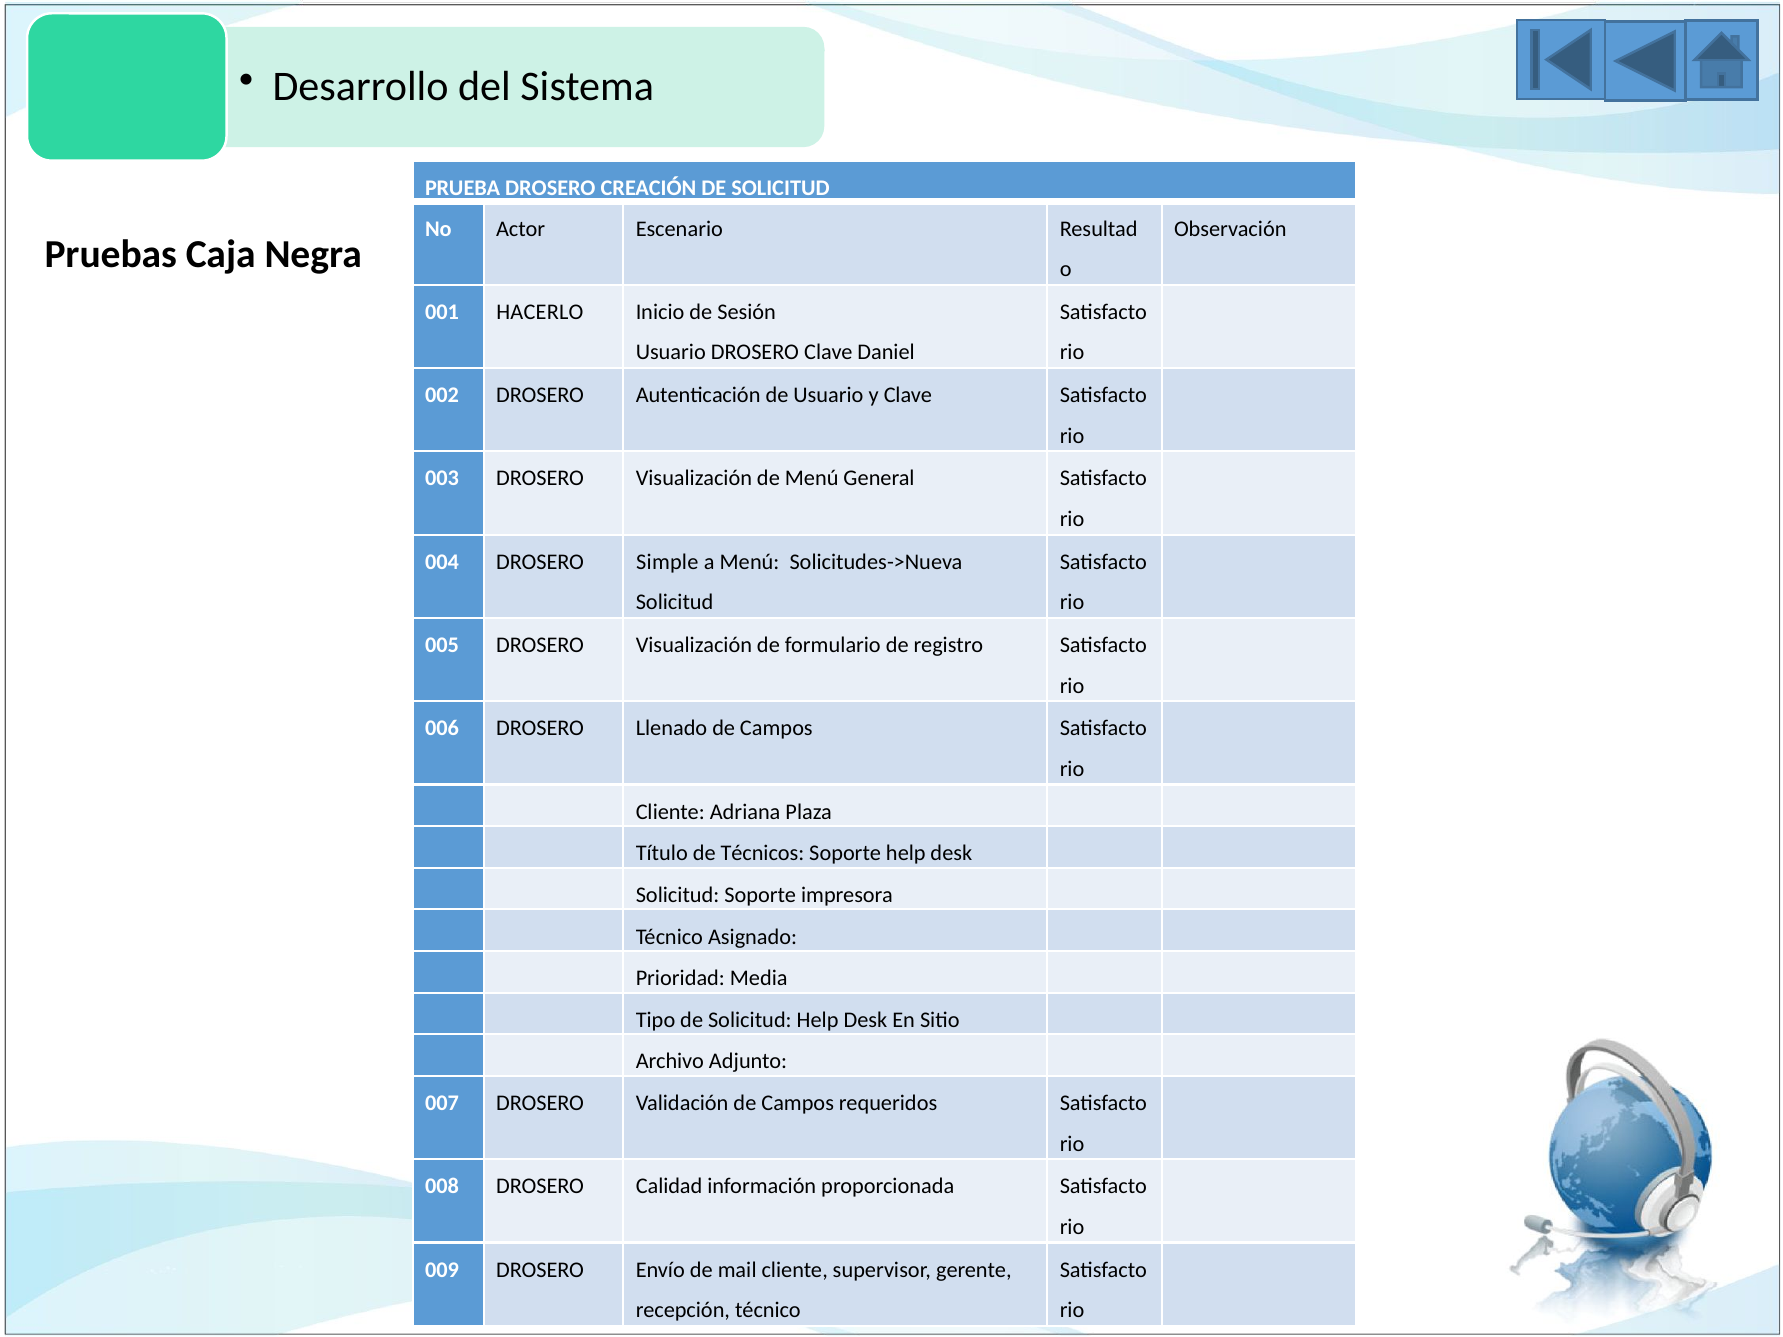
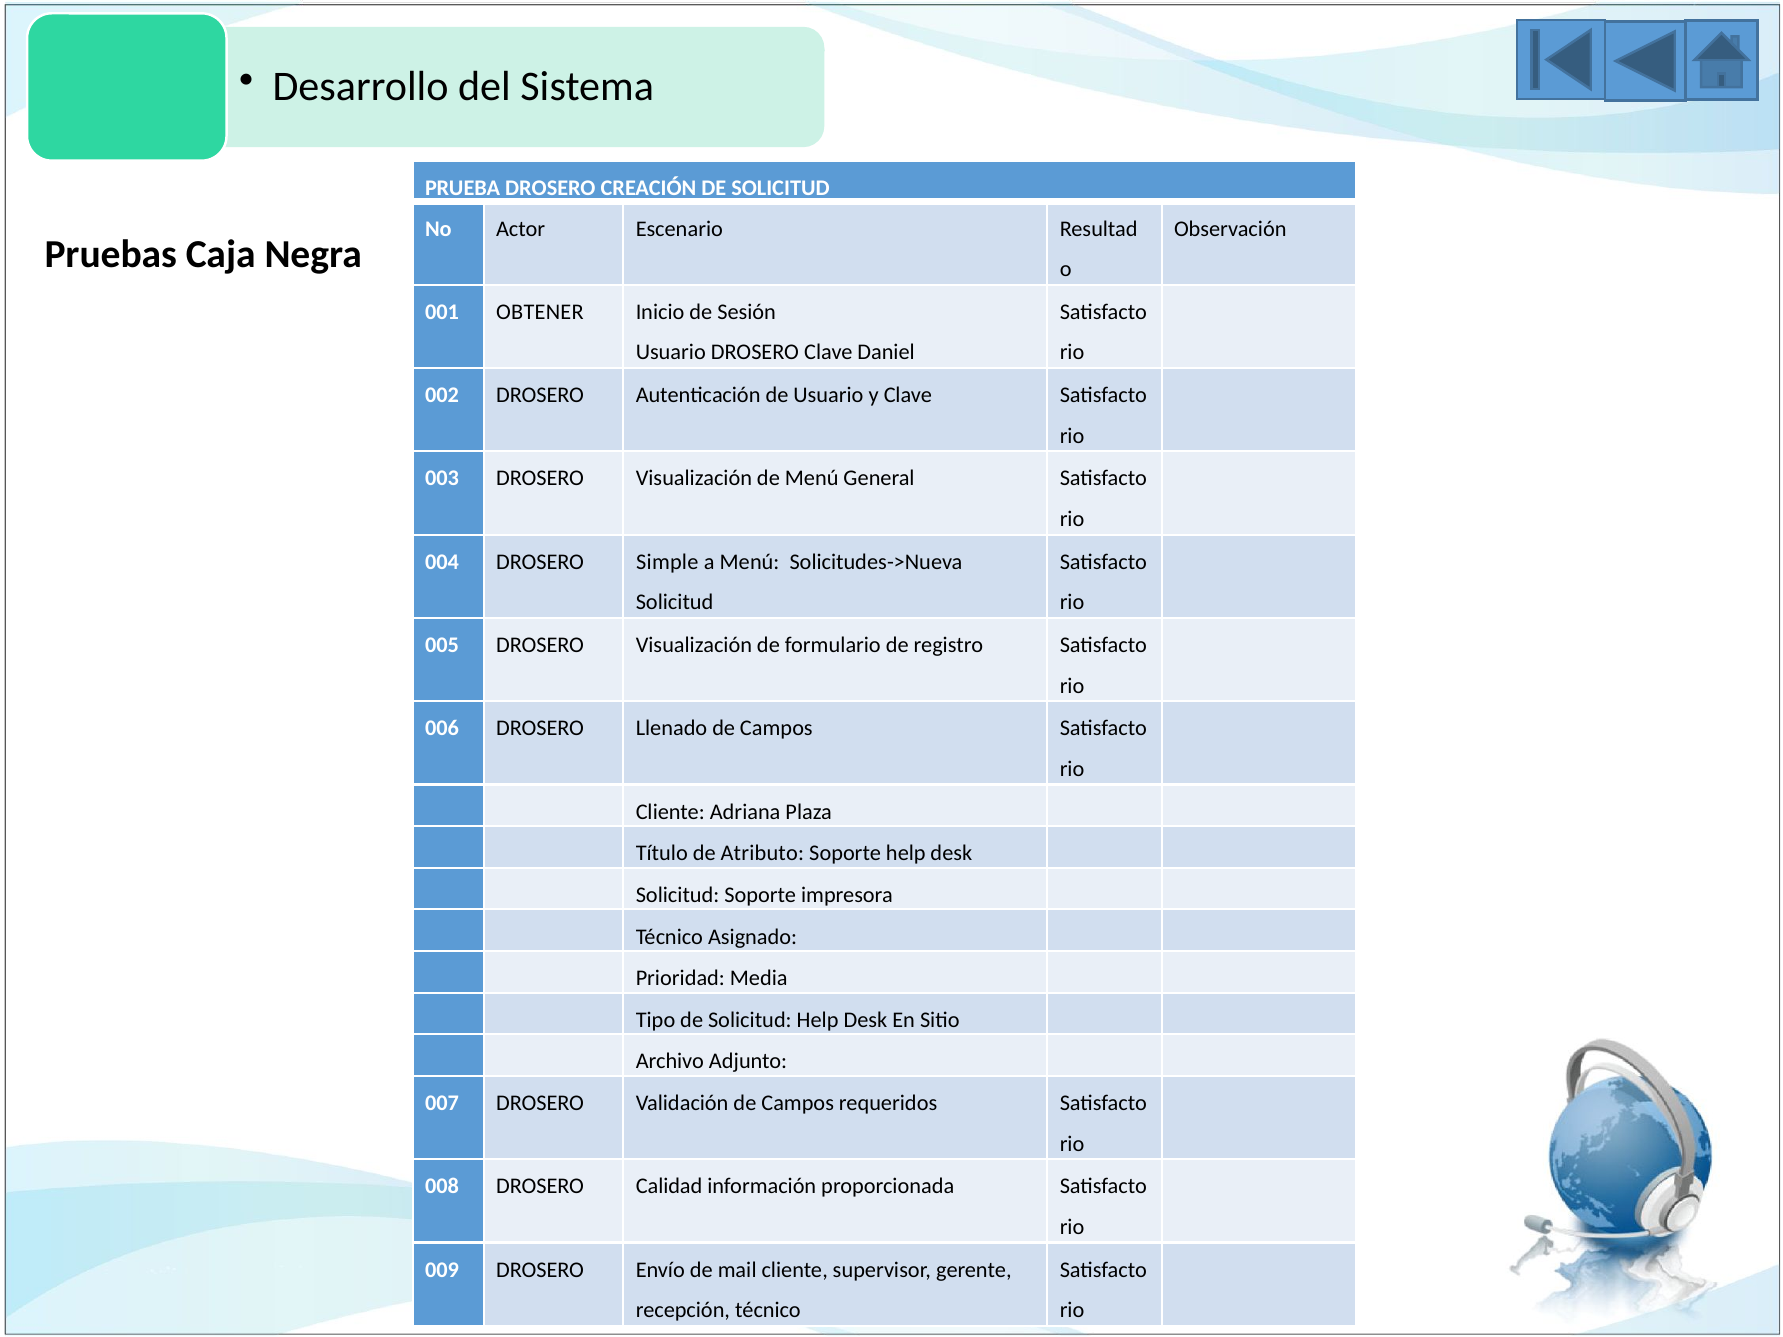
HACERLO: HACERLO -> OBTENER
Técnicos: Técnicos -> Atributo
